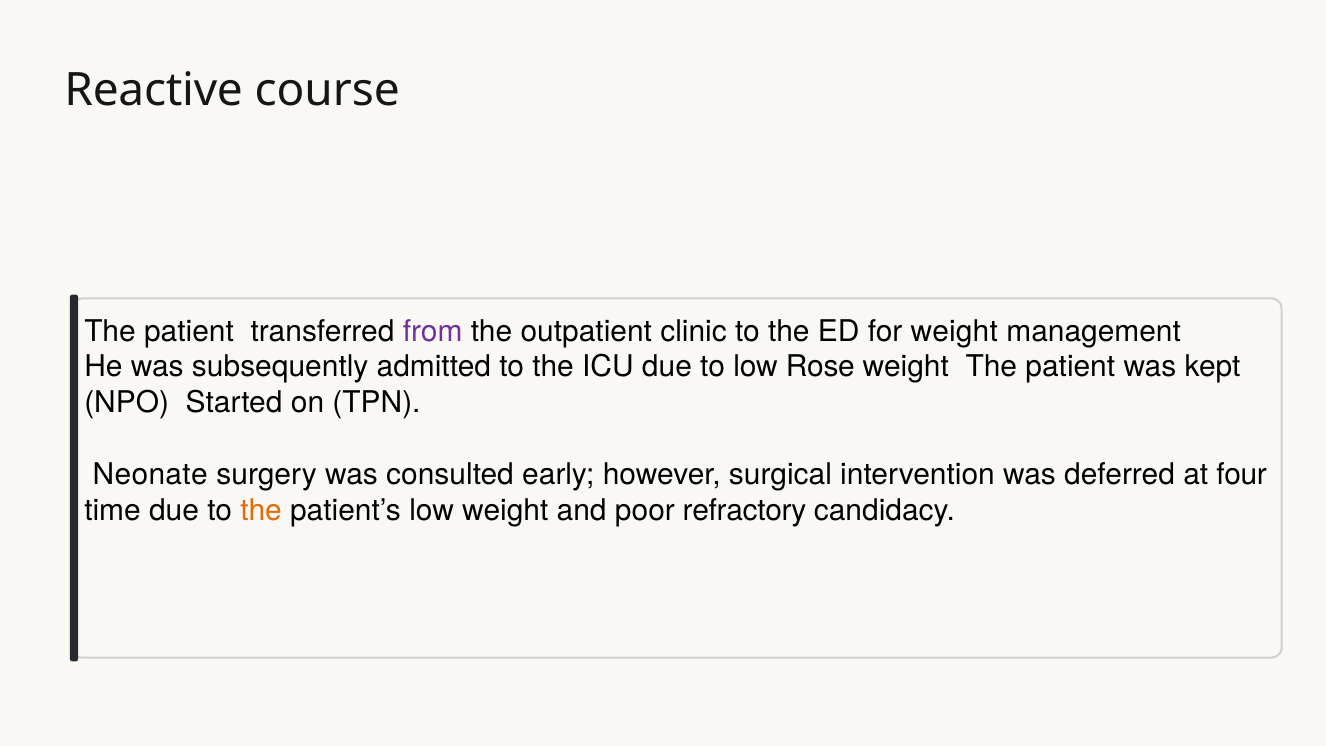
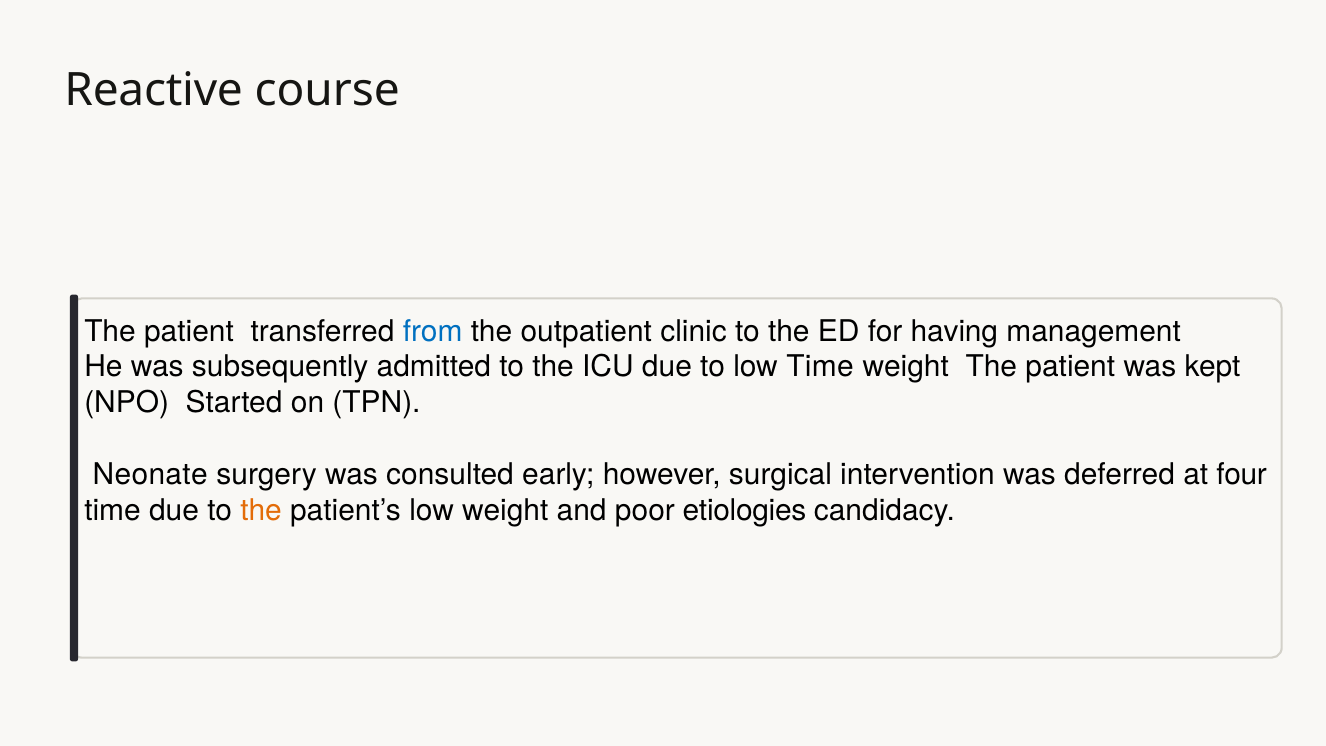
from colour: purple -> blue
for weight: weight -> having
low Rose: Rose -> Time
refractory: refractory -> etiologies
